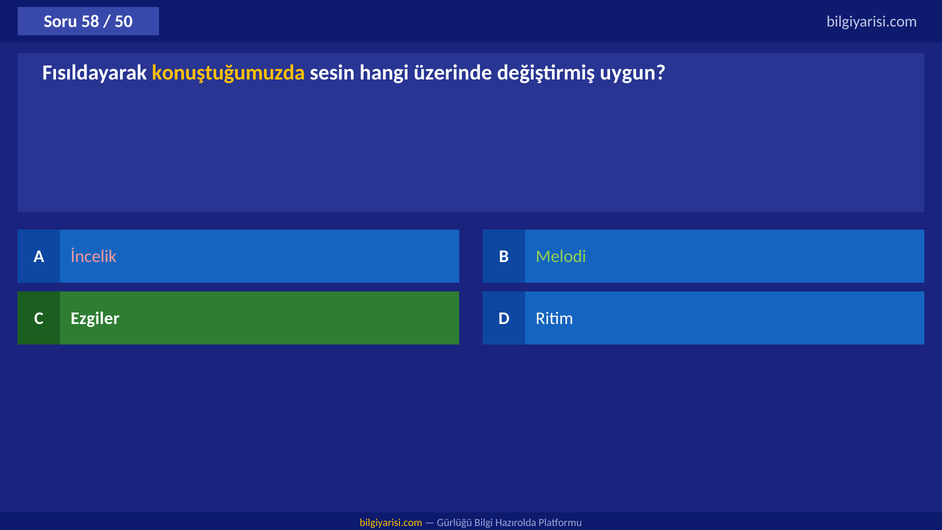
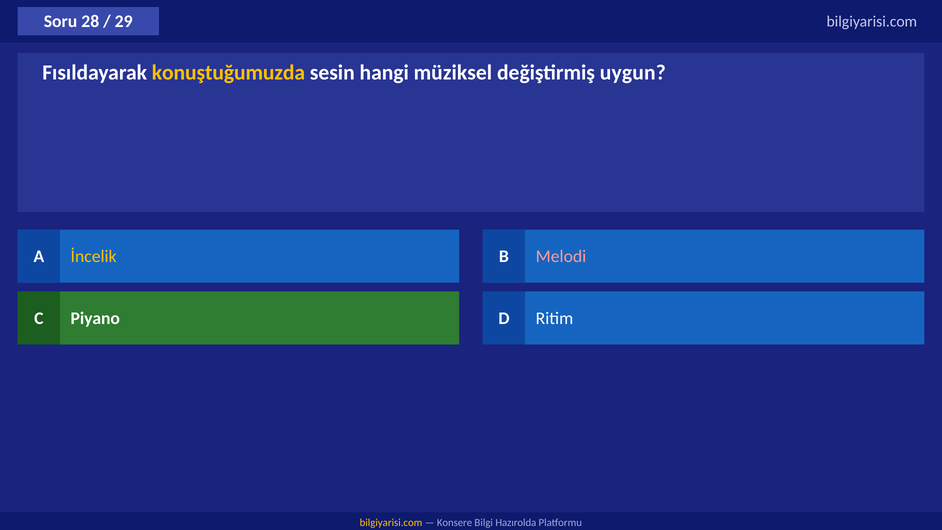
58: 58 -> 28
50: 50 -> 29
üzerinde: üzerinde -> müziksel
İncelik colour: pink -> yellow
Melodi colour: light green -> pink
Ezgiler: Ezgiler -> Piyano
Gürlüğü: Gürlüğü -> Konsere
